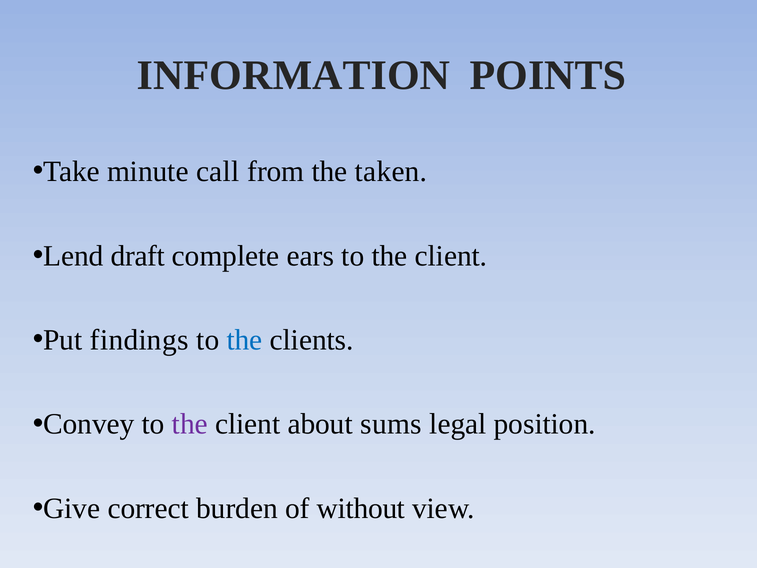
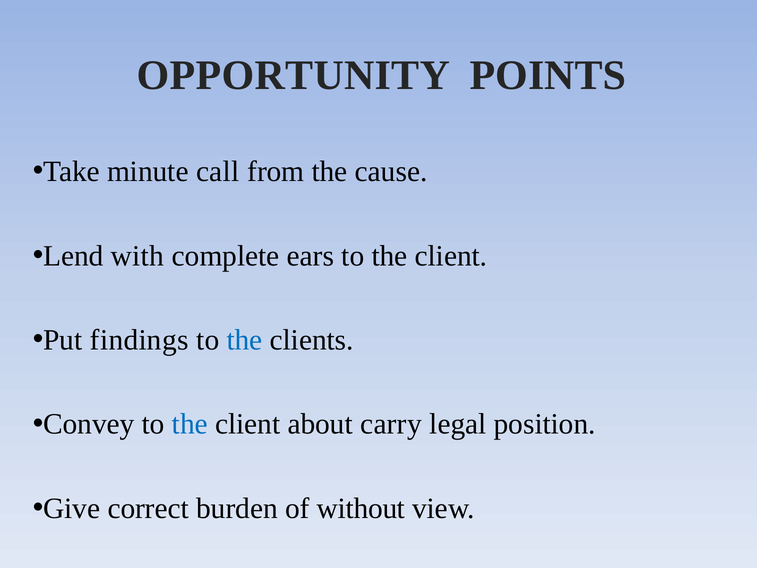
INFORMATION: INFORMATION -> OPPORTUNITY
taken: taken -> cause
draft: draft -> with
the at (190, 424) colour: purple -> blue
sums: sums -> carry
